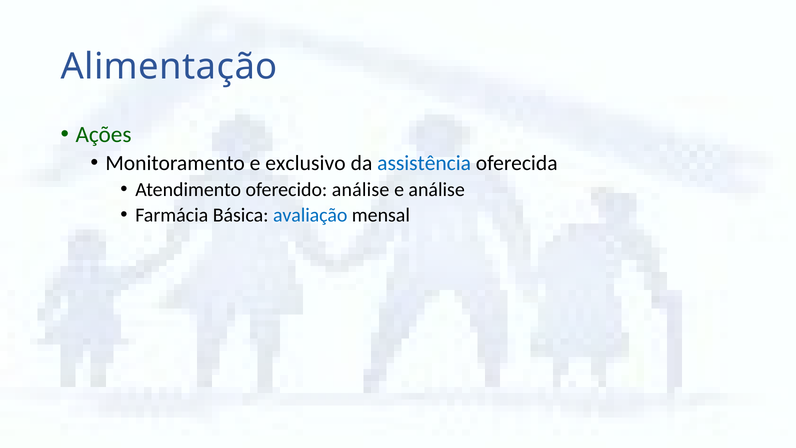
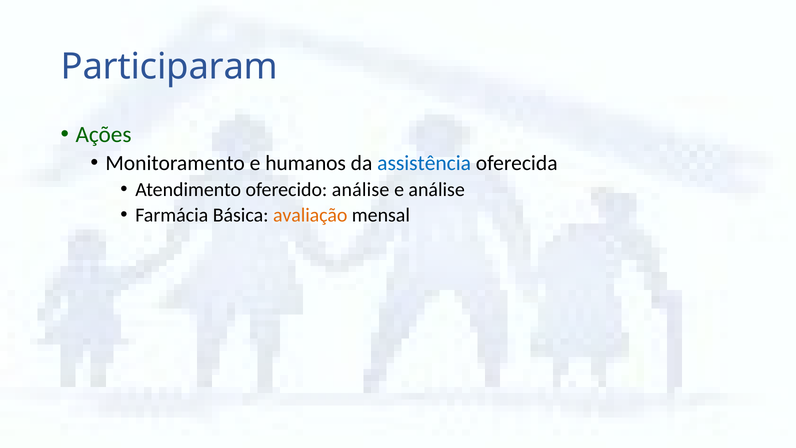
Alimentação: Alimentação -> Participaram
exclusivo: exclusivo -> humanos
avaliação colour: blue -> orange
